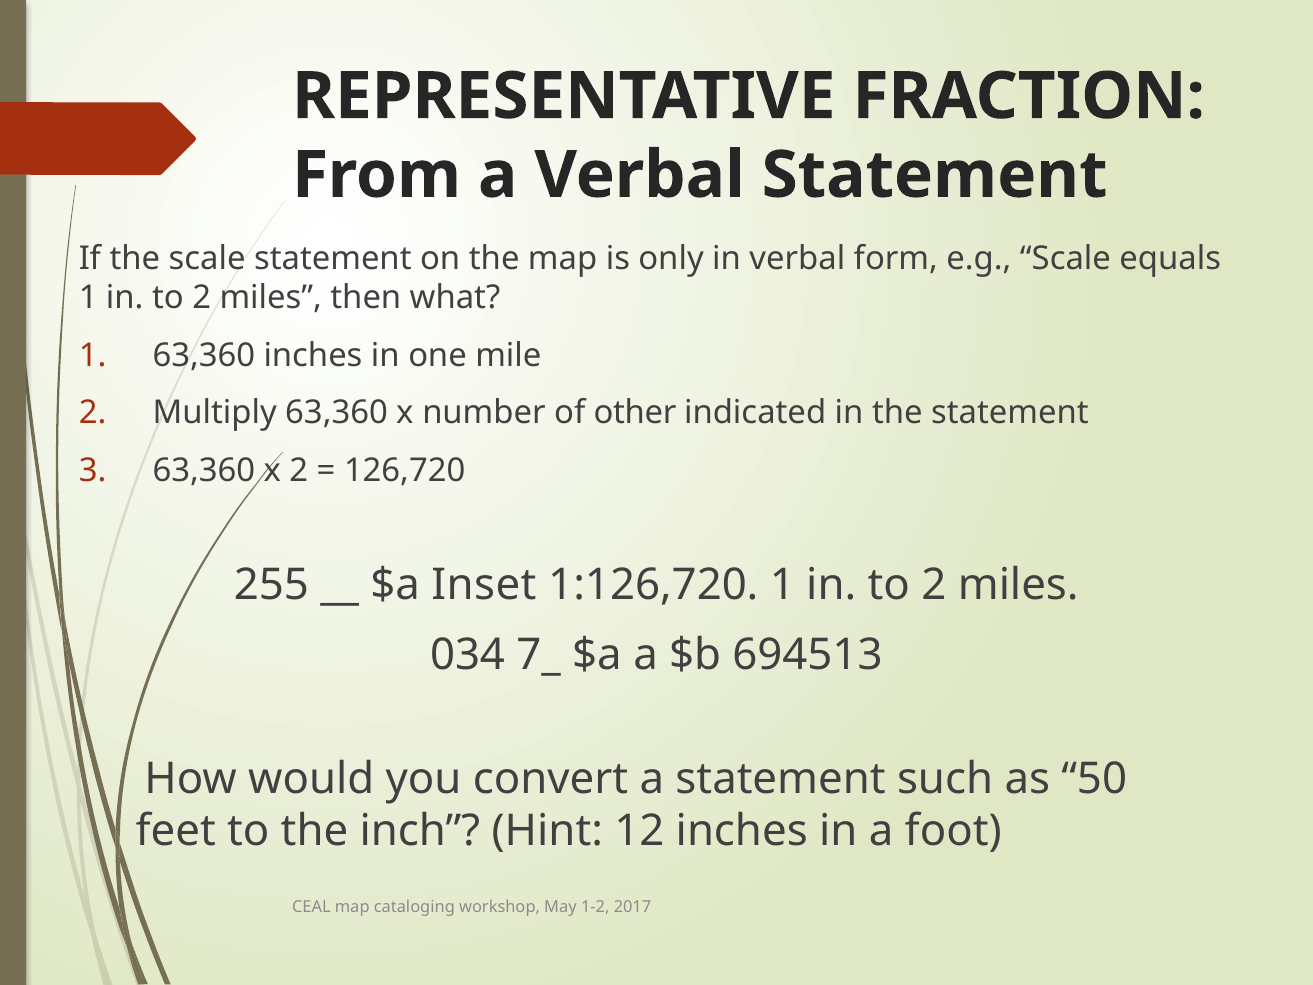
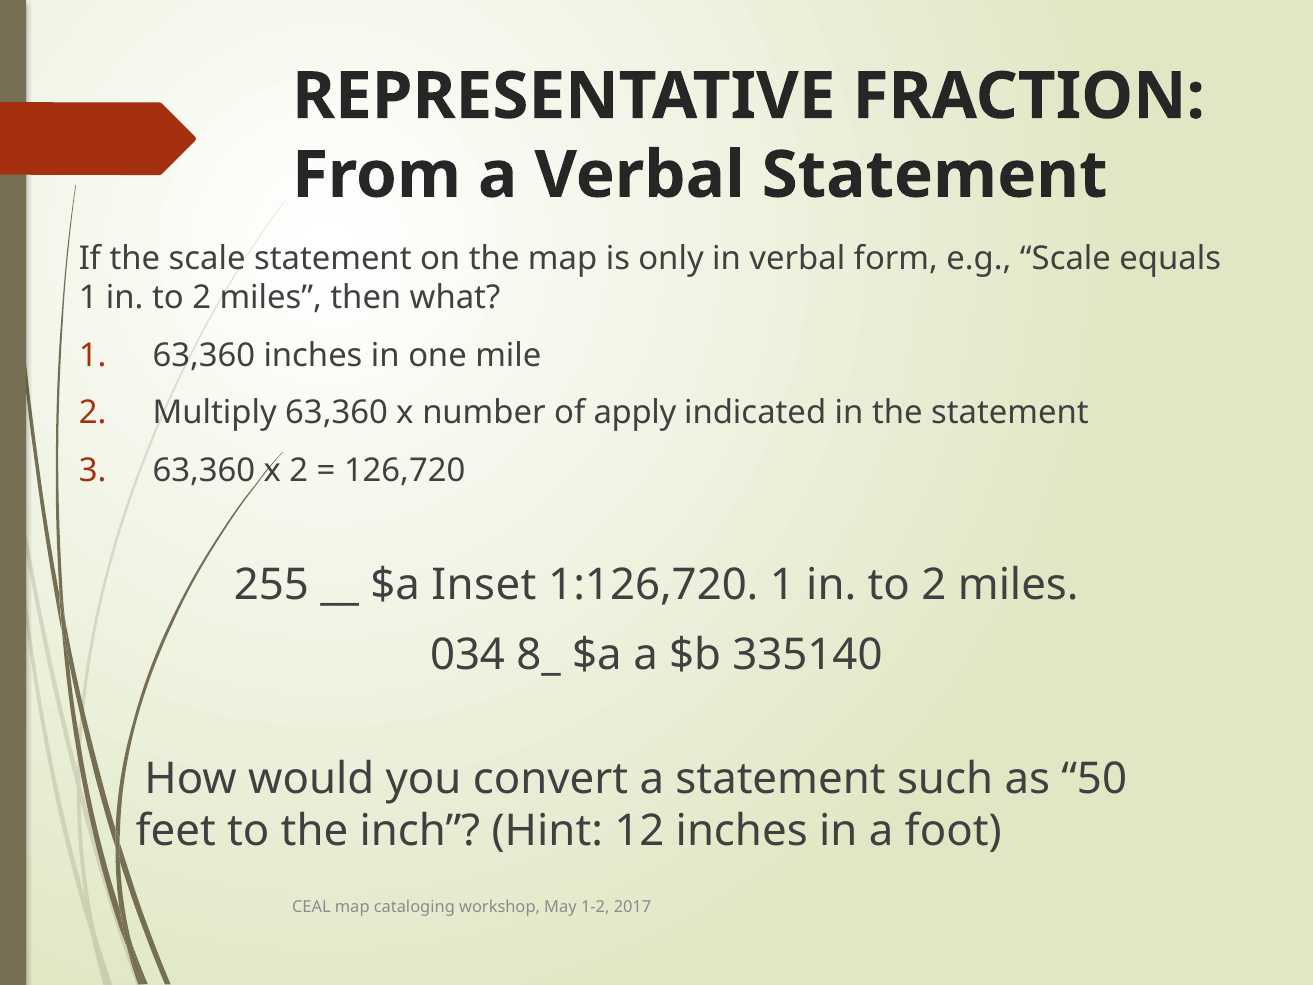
other: other -> apply
7_: 7_ -> 8_
694513: 694513 -> 335140
